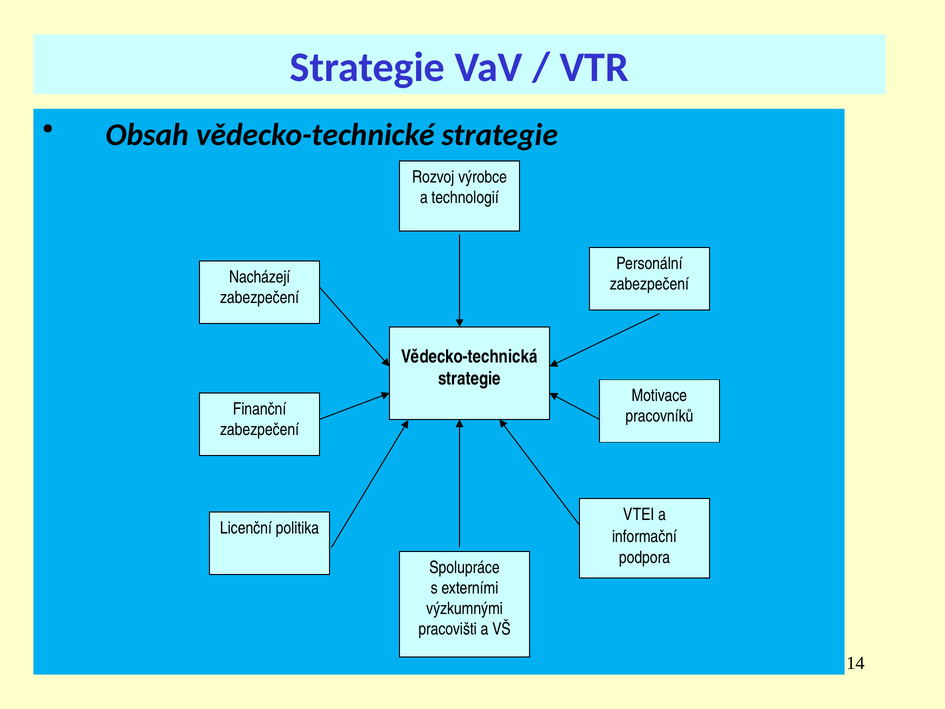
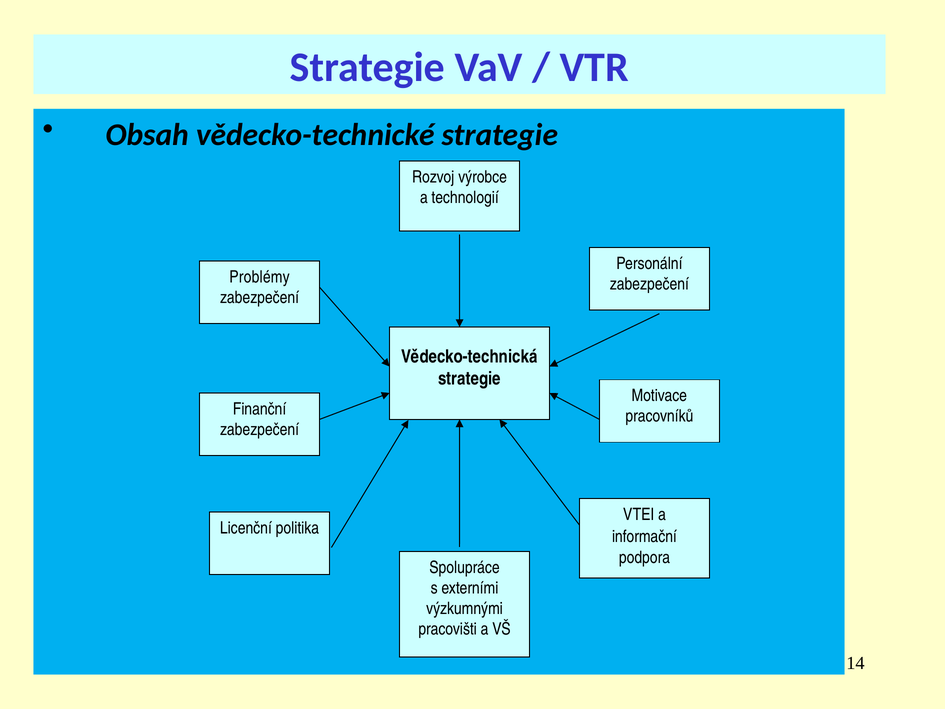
Nacházejí: Nacházejí -> Problémy
